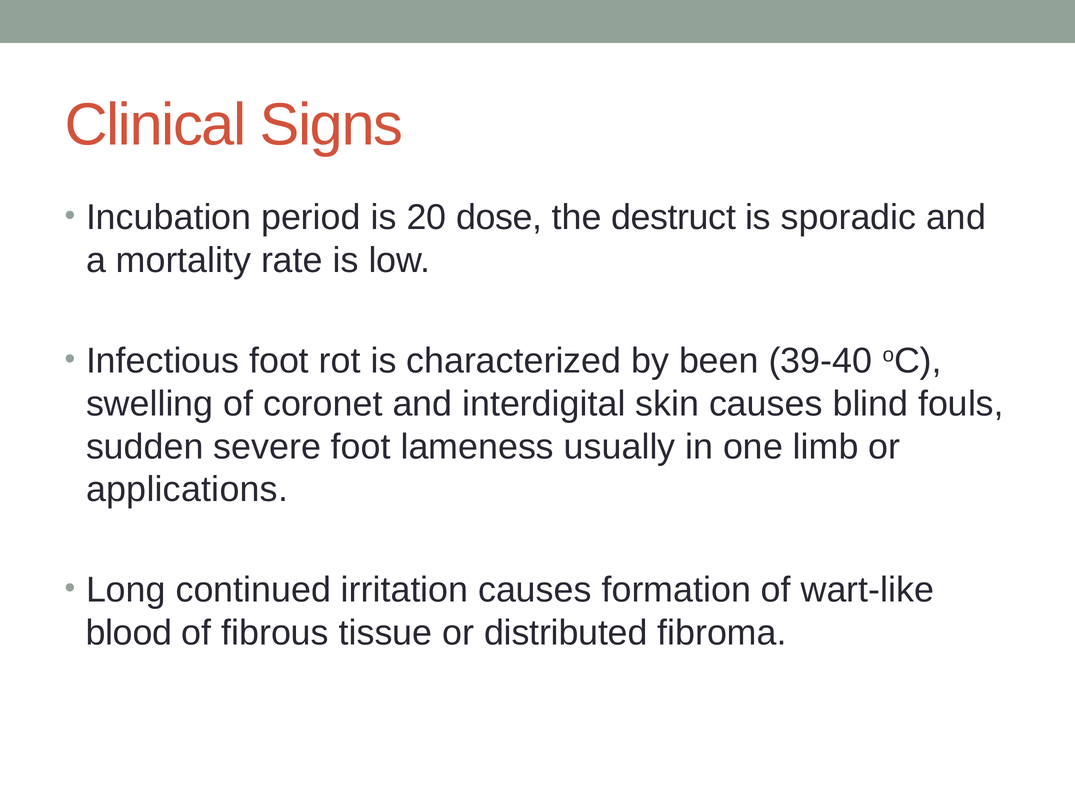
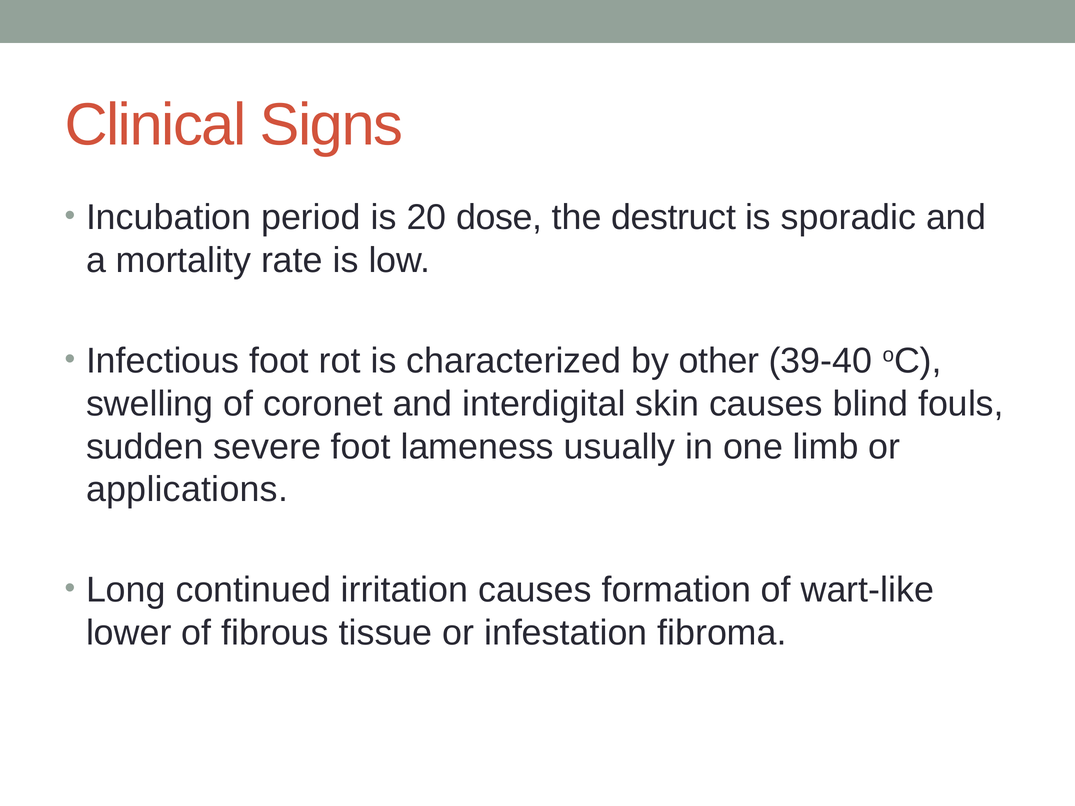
been: been -> other
blood: blood -> lower
distributed: distributed -> infestation
